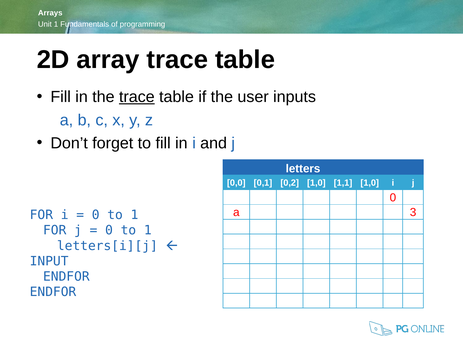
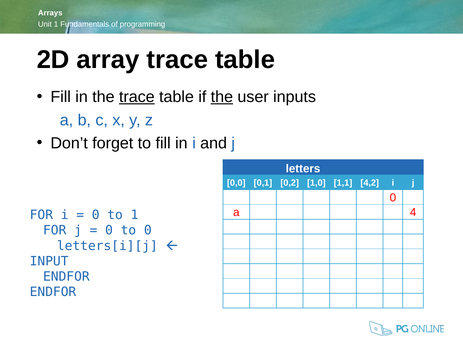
the at (222, 97) underline: none -> present
1,1 1,0: 1,0 -> 4,2
3: 3 -> 4
1 at (148, 231): 1 -> 0
